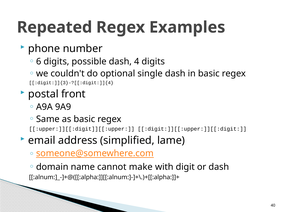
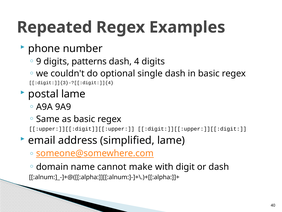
6: 6 -> 9
possible: possible -> patterns
postal front: front -> lame
